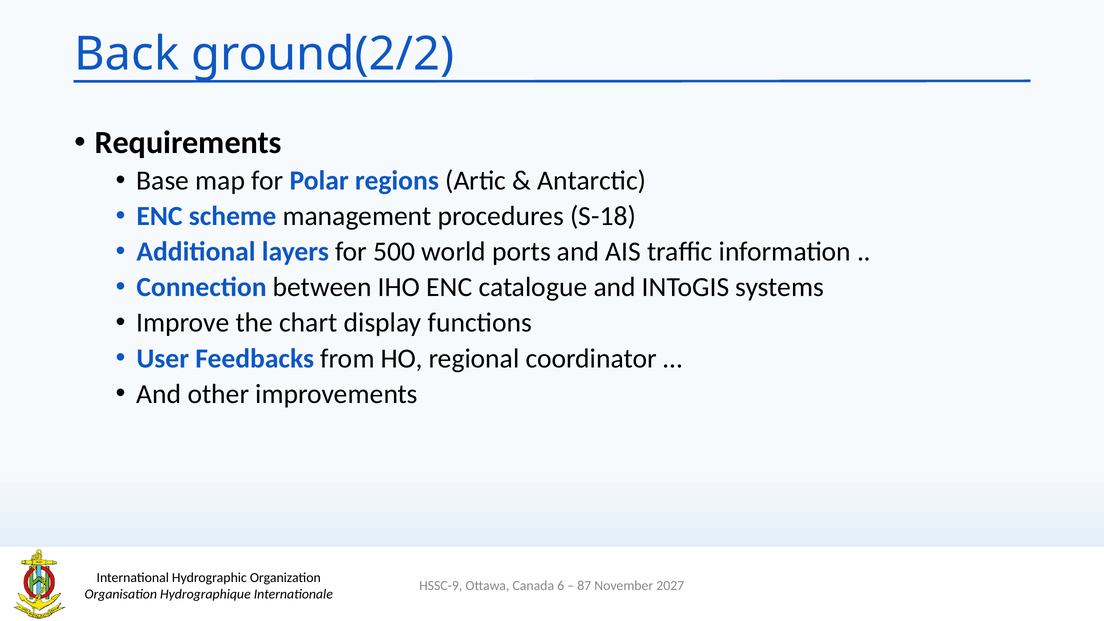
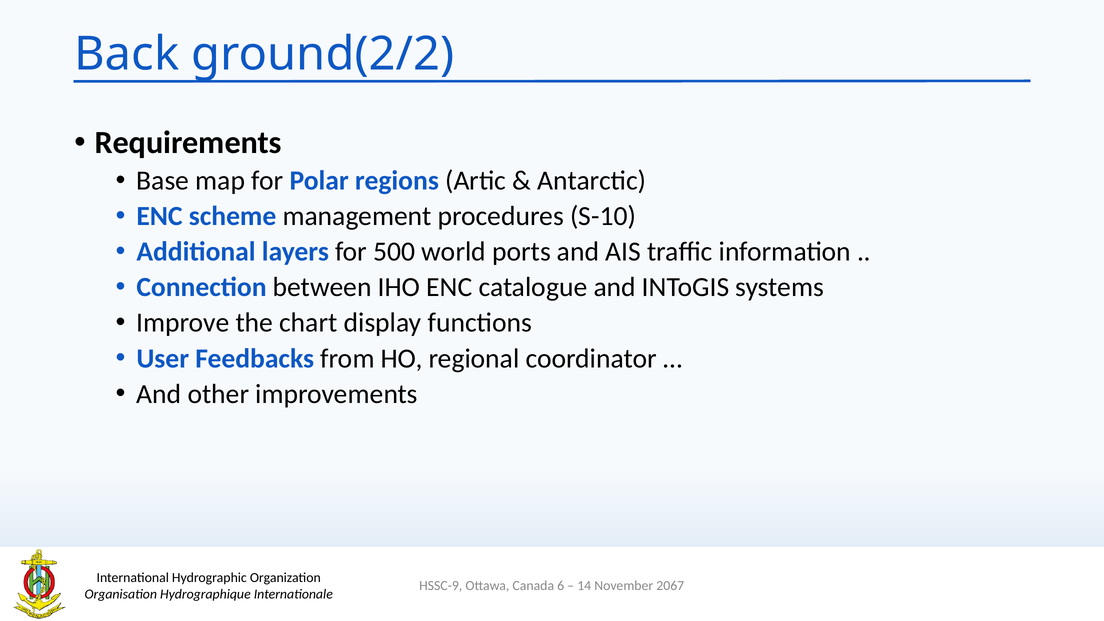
S-18: S-18 -> S-10
87: 87 -> 14
2027: 2027 -> 2067
